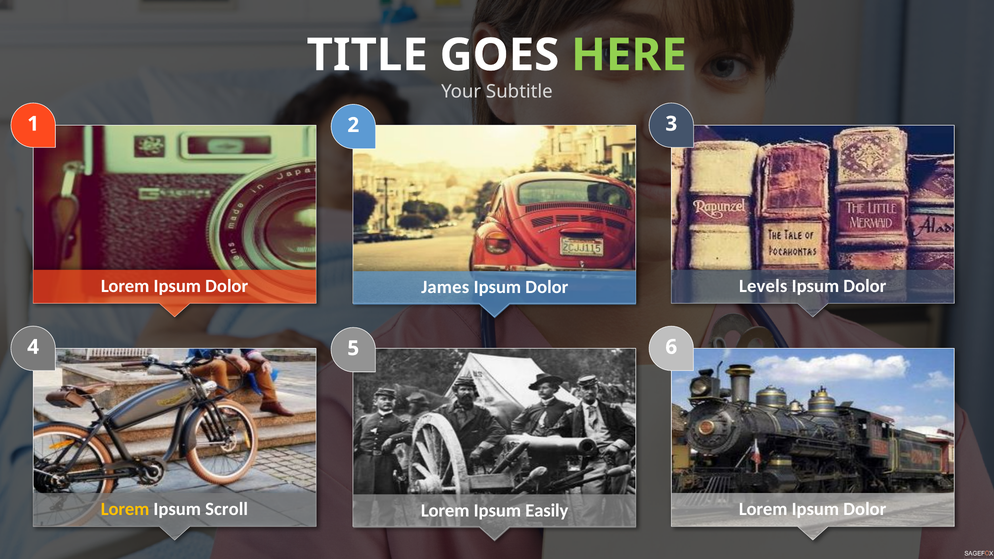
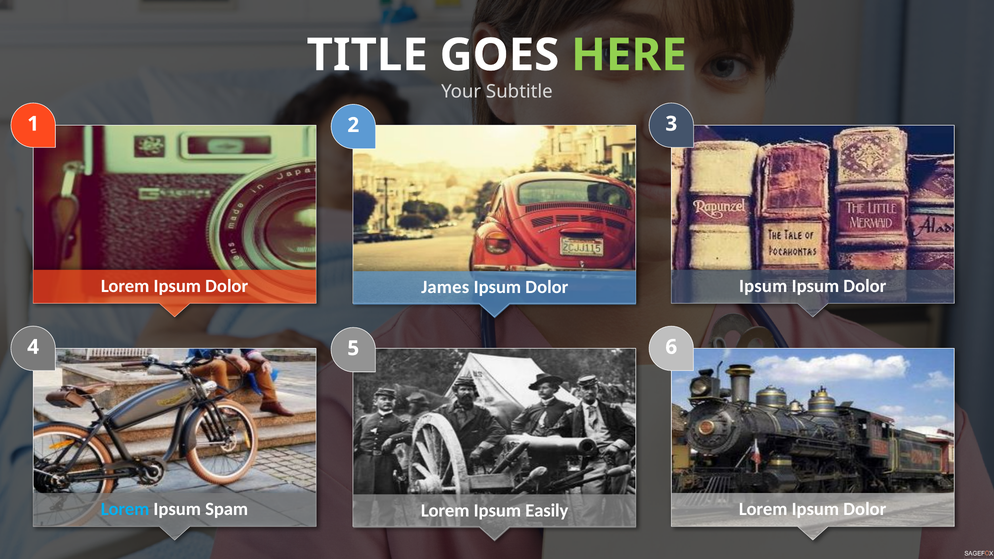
Levels at (763, 286): Levels -> Ipsum
Lorem at (125, 509) colour: yellow -> light blue
Scroll: Scroll -> Spam
